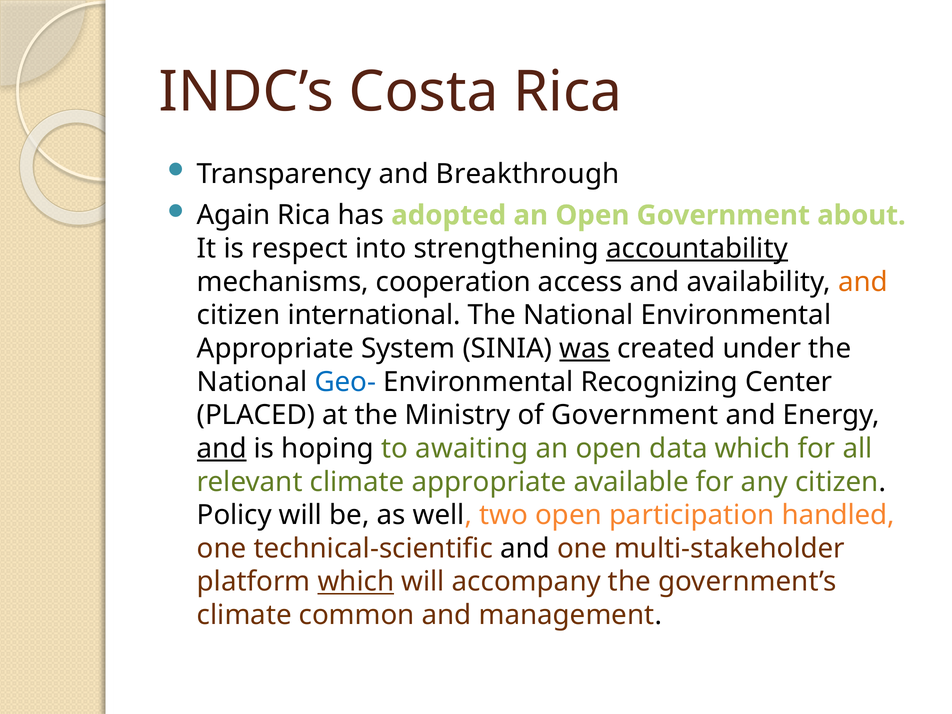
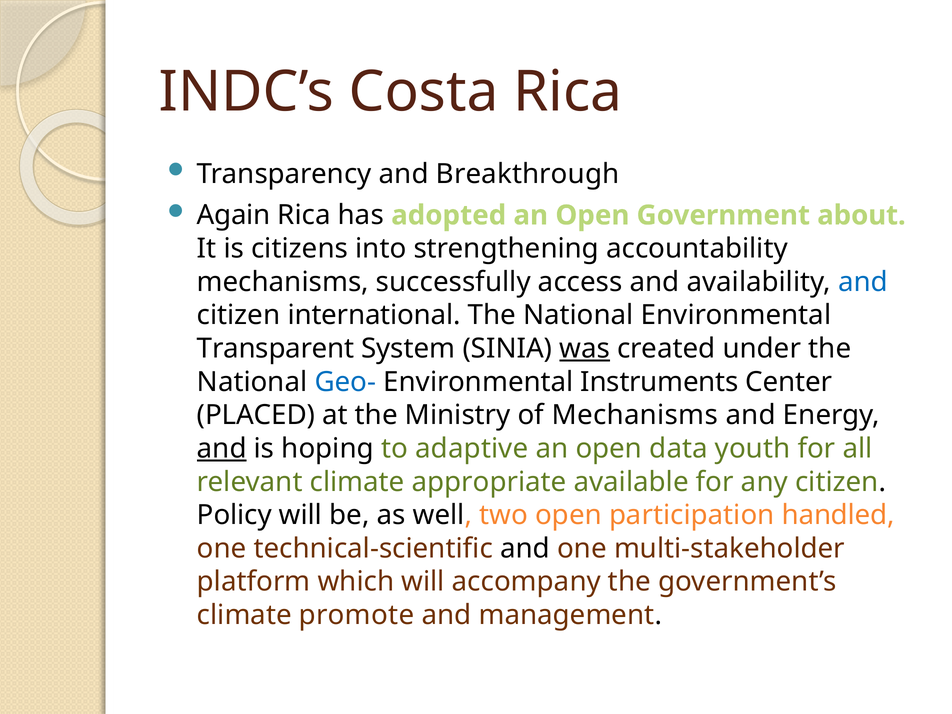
respect: respect -> citizens
accountability underline: present -> none
cooperation: cooperation -> successfully
and at (863, 282) colour: orange -> blue
Appropriate at (275, 349): Appropriate -> Transparent
Recognizing: Recognizing -> Instruments
of Government: Government -> Mechanisms
awaiting: awaiting -> adaptive
data which: which -> youth
which at (356, 582) underline: present -> none
common: common -> promote
